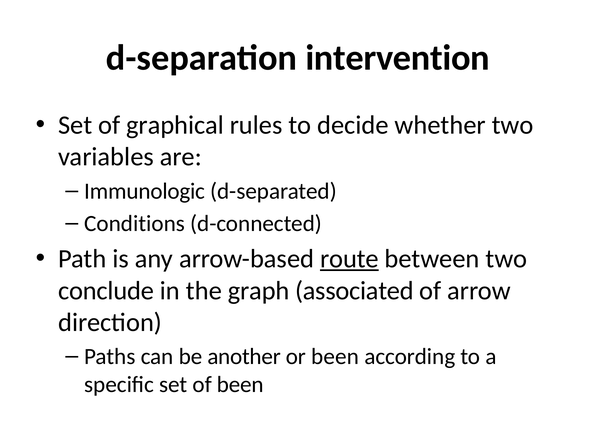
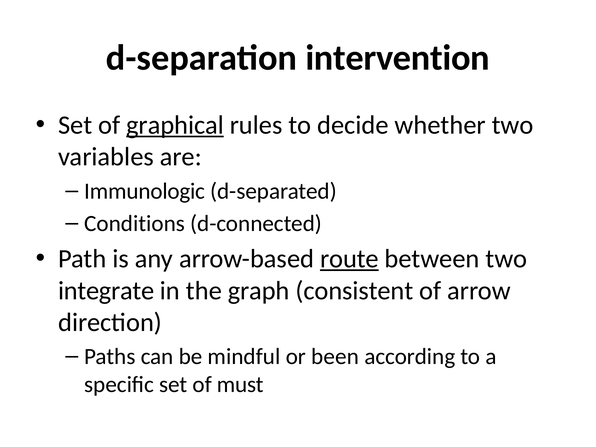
graphical underline: none -> present
conclude: conclude -> integrate
associated: associated -> consistent
another: another -> mindful
of been: been -> must
